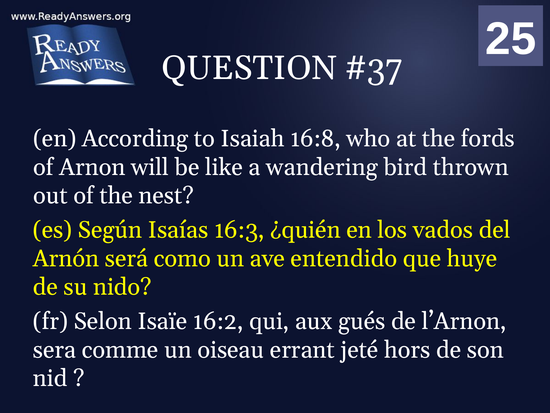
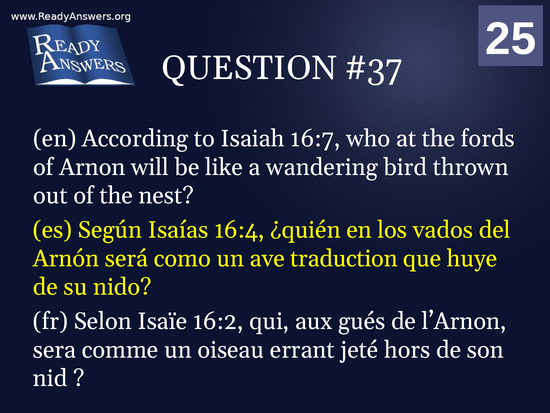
16:8: 16:8 -> 16:7
16:3: 16:3 -> 16:4
entendido: entendido -> traduction
